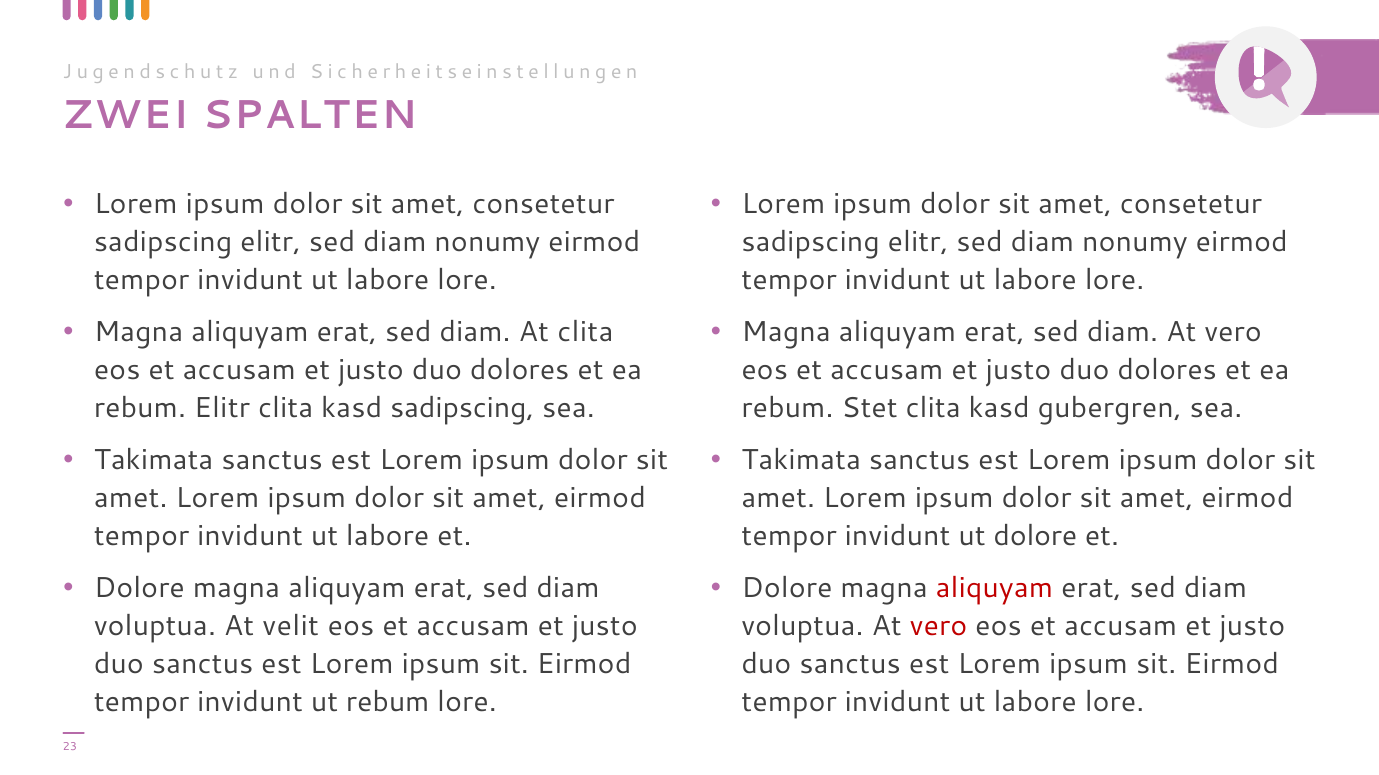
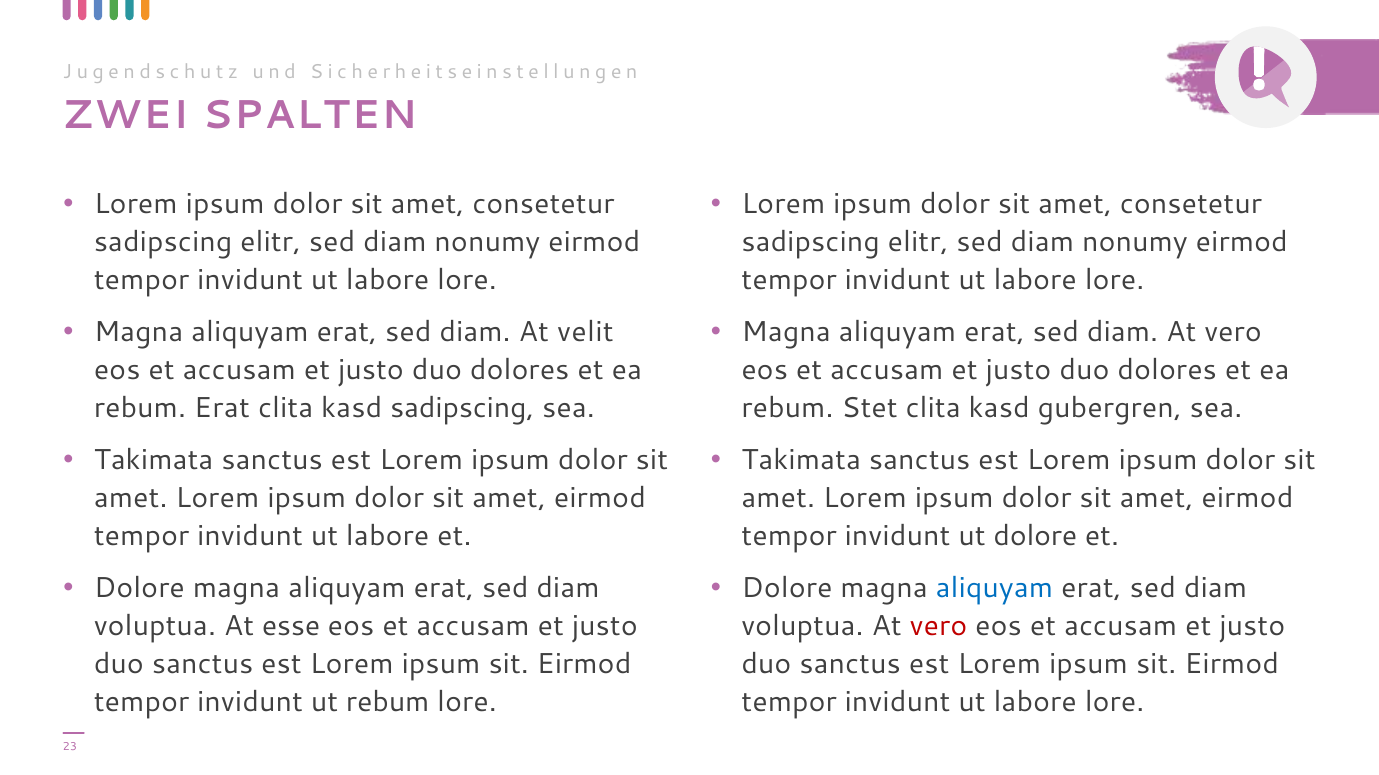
At clita: clita -> velit
rebum Elitr: Elitr -> Erat
aliquyam at (994, 589) colour: red -> blue
velit: velit -> esse
